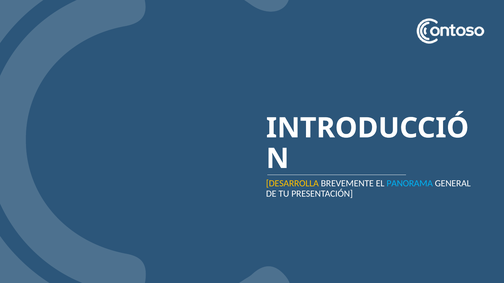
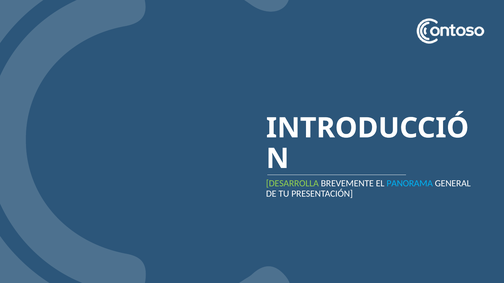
DESARROLLA colour: yellow -> light green
